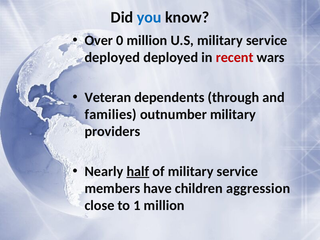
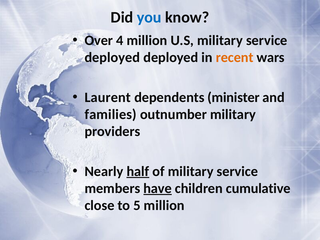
0: 0 -> 4
recent colour: red -> orange
Veteran: Veteran -> Laurent
through: through -> minister
have underline: none -> present
aggression: aggression -> cumulative
1: 1 -> 5
